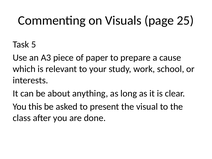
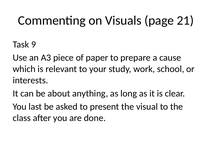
25: 25 -> 21
5: 5 -> 9
this: this -> last
